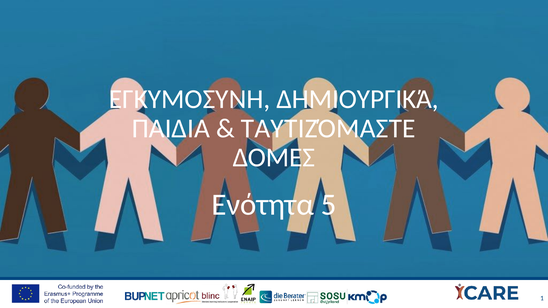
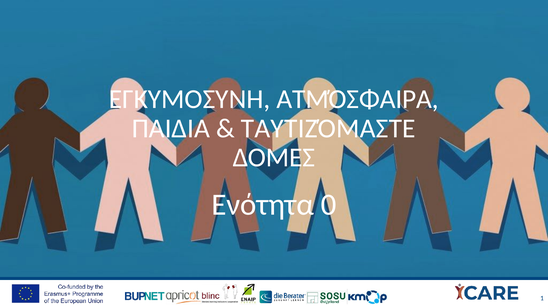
ΔΗΜΙΟΥΡΓΙΚΆ: ΔΗΜΙΟΥΡΓΙΚΆ -> ΑΤΜΌΣΦΑΙΡΑ
5: 5 -> 0
